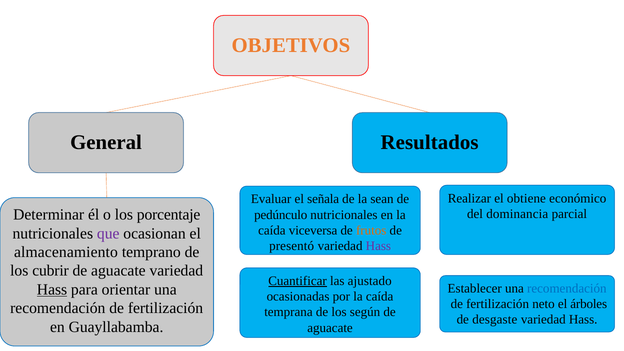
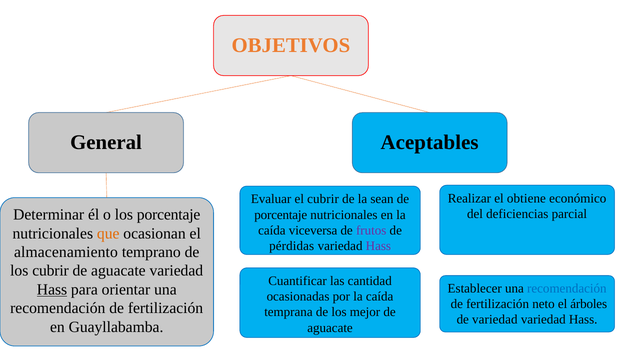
Resultados: Resultados -> Aceptables
el señala: señala -> cubrir
dominancia: dominancia -> deficiencias
pedúnculo at (281, 215): pedúnculo -> porcentaje
frutos colour: orange -> purple
que colour: purple -> orange
presentó: presentó -> pérdidas
Cuantificar underline: present -> none
ajustado: ajustado -> cantidad
según: según -> mejor
de desgaste: desgaste -> variedad
